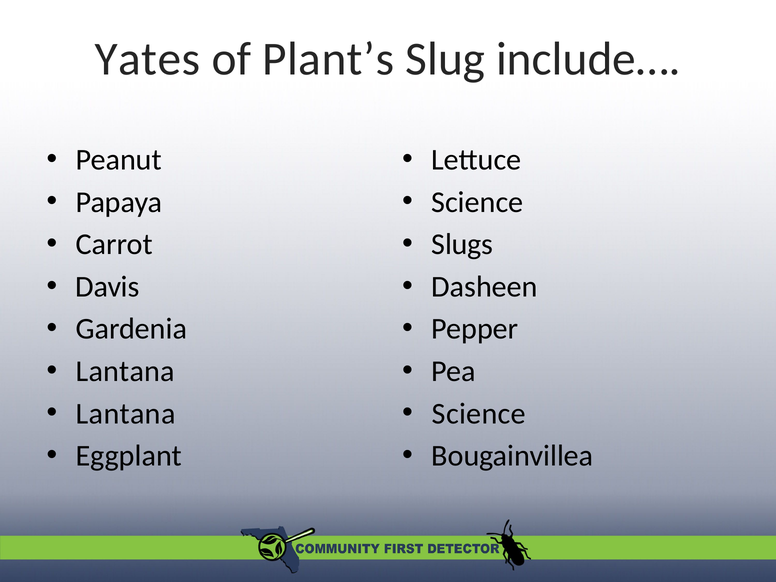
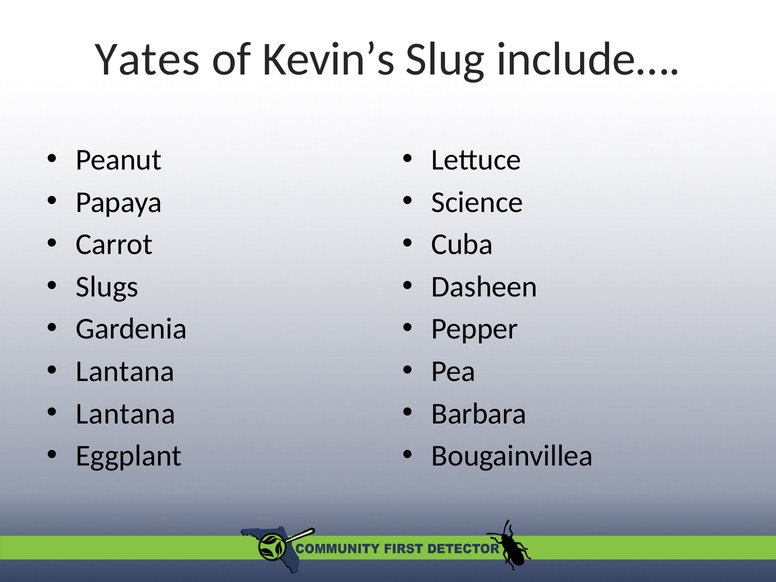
Plant’s: Plant’s -> Kevin’s
Slugs: Slugs -> Cuba
Davis: Davis -> Slugs
Science at (479, 414): Science -> Barbara
